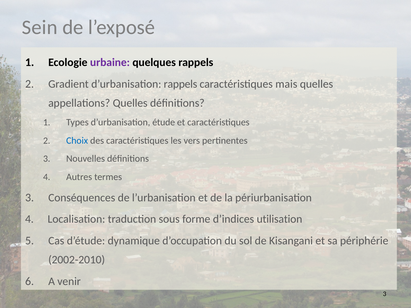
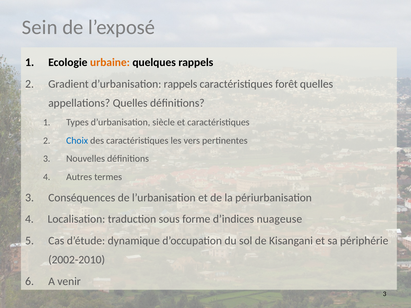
urbaine colour: purple -> orange
mais: mais -> forêt
étude: étude -> siècle
utilisation: utilisation -> nuageuse
